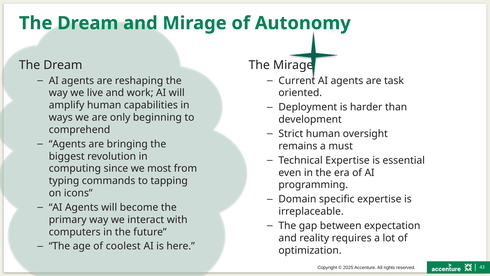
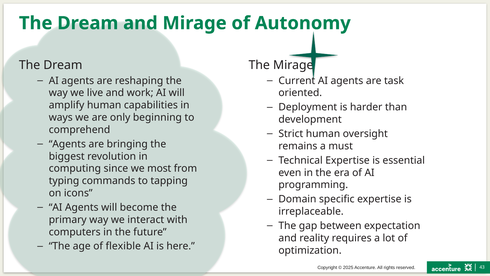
coolest: coolest -> flexible
